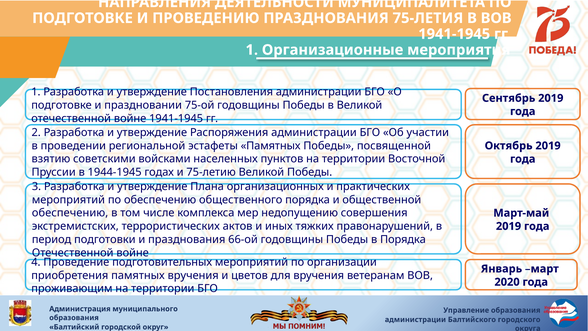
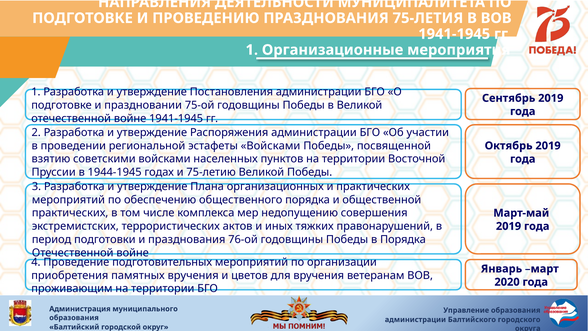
эстафеты Памятных: Памятных -> Войсками
обеспечению at (70, 213): обеспечению -> практических
66-ой: 66-ой -> 76-ой
